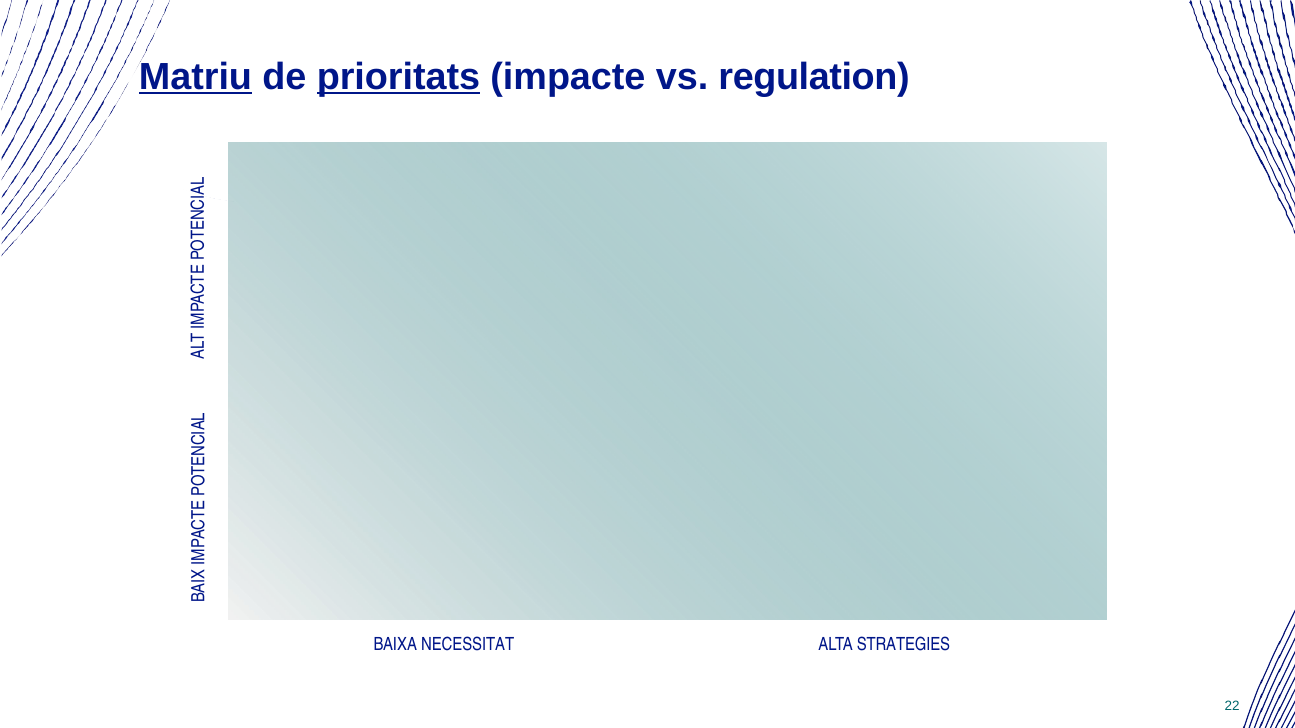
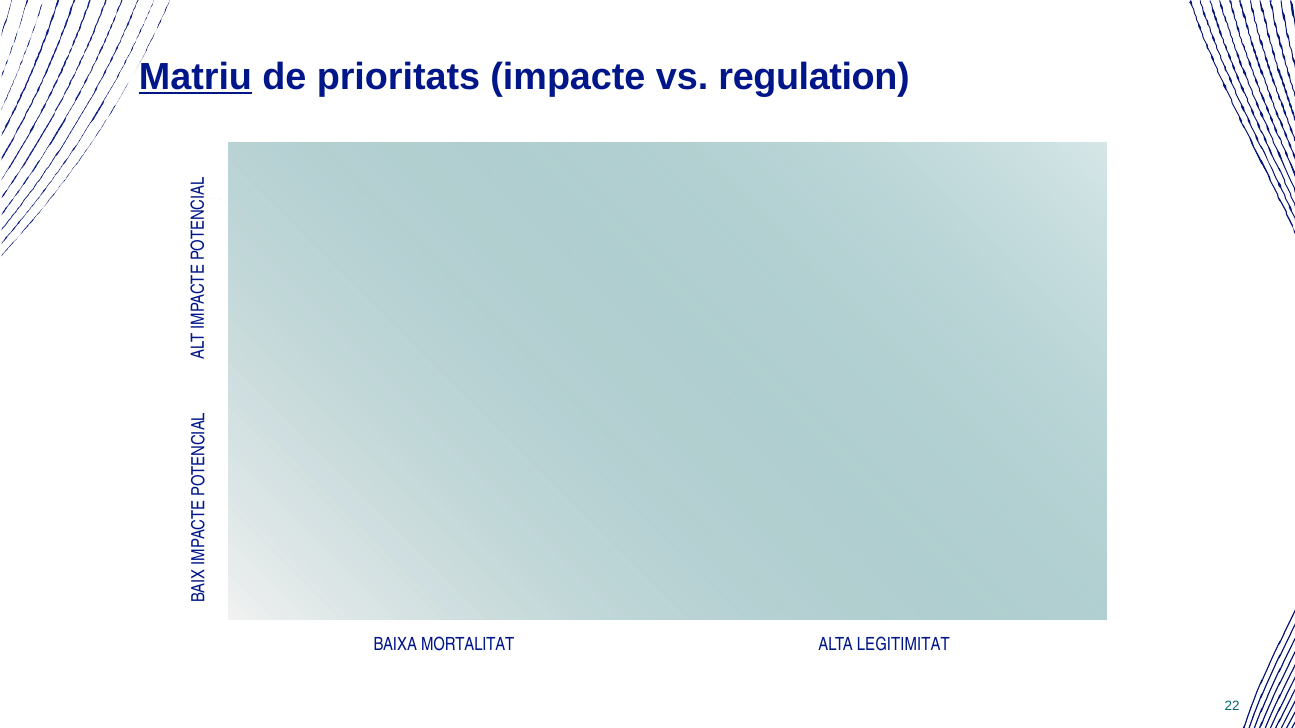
prioritats underline: present -> none
NECESSITAT: NECESSITAT -> MORTALITAT
STRATEGIES: STRATEGIES -> LEGITIMITAT
